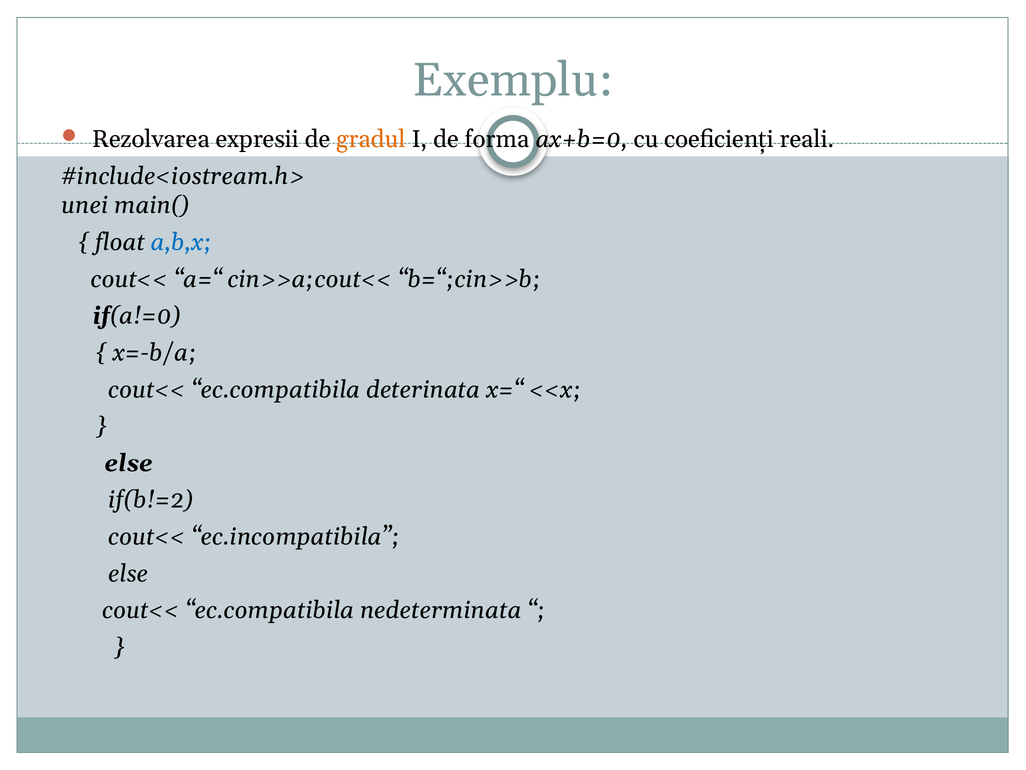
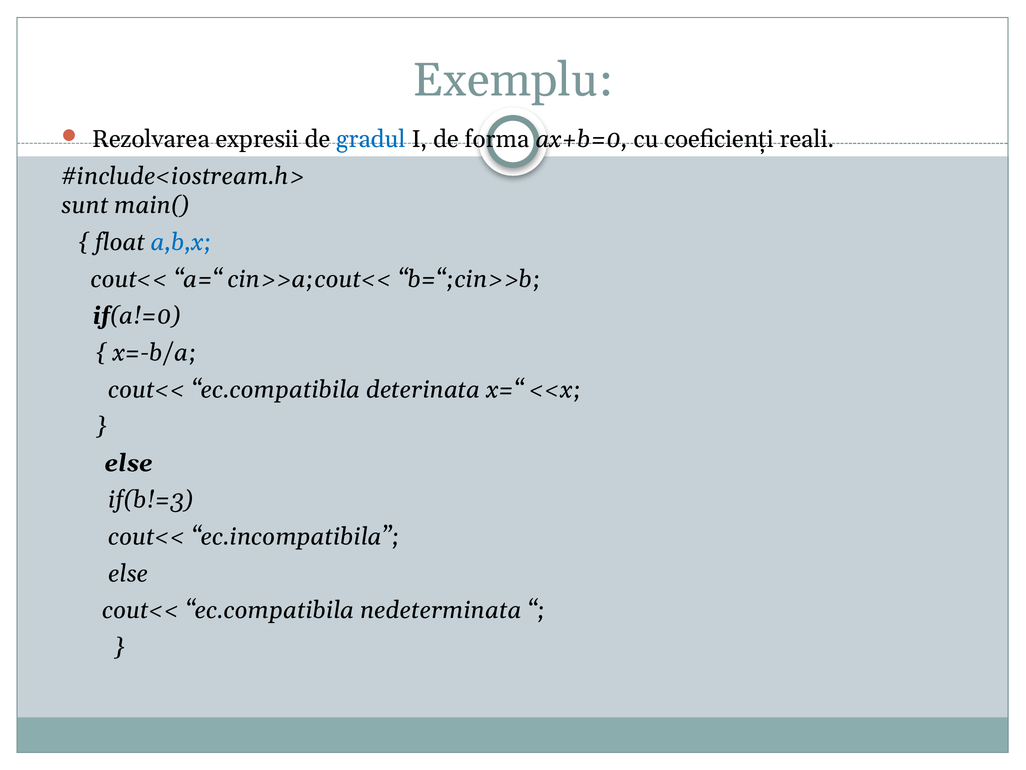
gradul colour: orange -> blue
unei: unei -> sunt
if(b!=2: if(b!=2 -> if(b!=3
